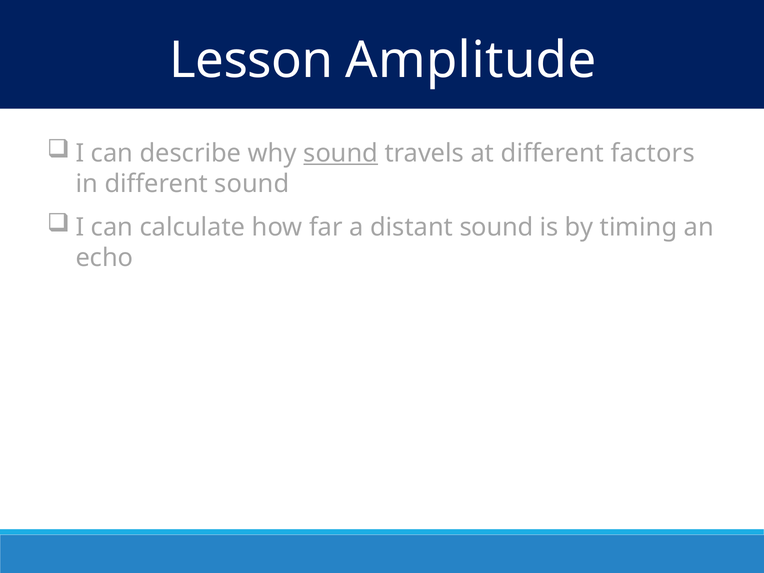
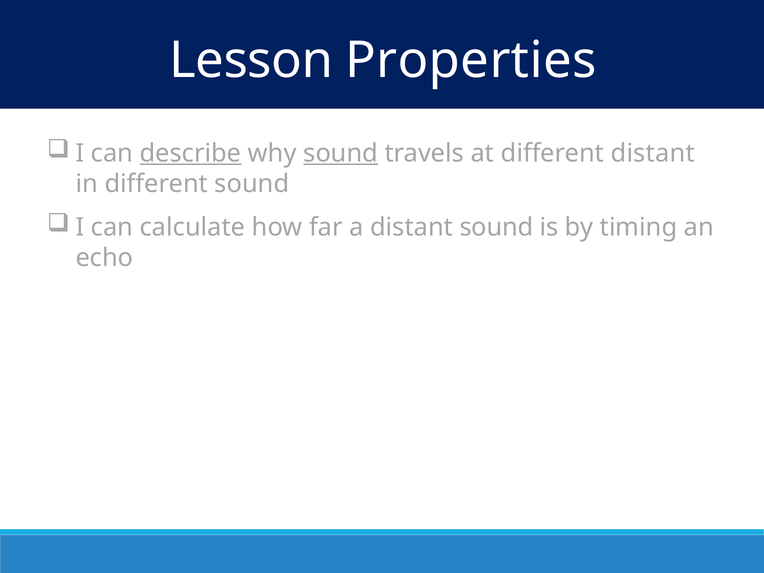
Amplitude: Amplitude -> Properties
describe underline: none -> present
different factors: factors -> distant
